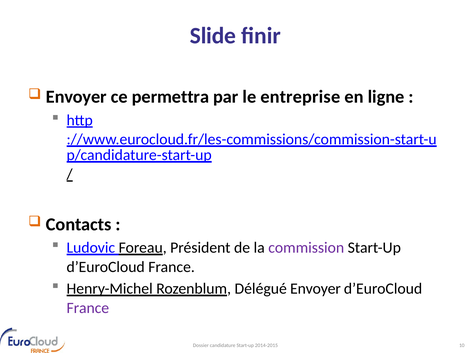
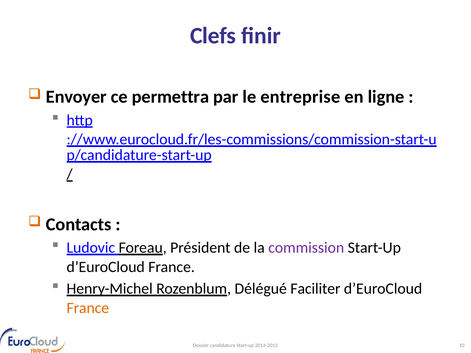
Slide: Slide -> Clefs
Délégué Envoyer: Envoyer -> Faciliter
France at (88, 308) colour: purple -> orange
